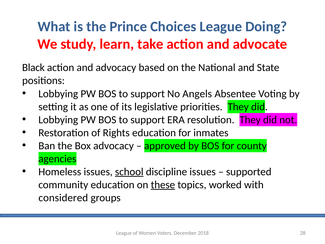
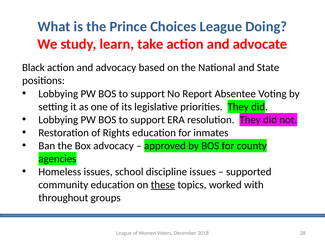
Angels: Angels -> Report
school underline: present -> none
considered: considered -> throughout
